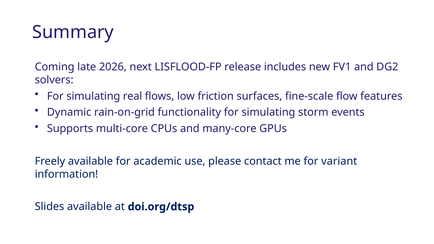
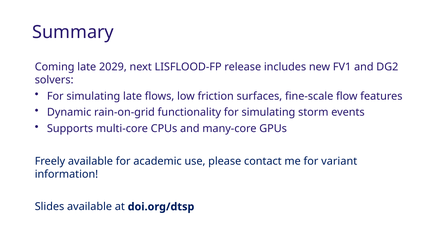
2026: 2026 -> 2029
simulating real: real -> late
